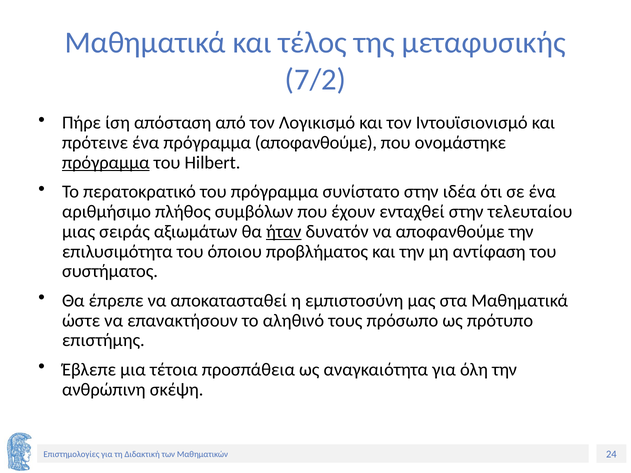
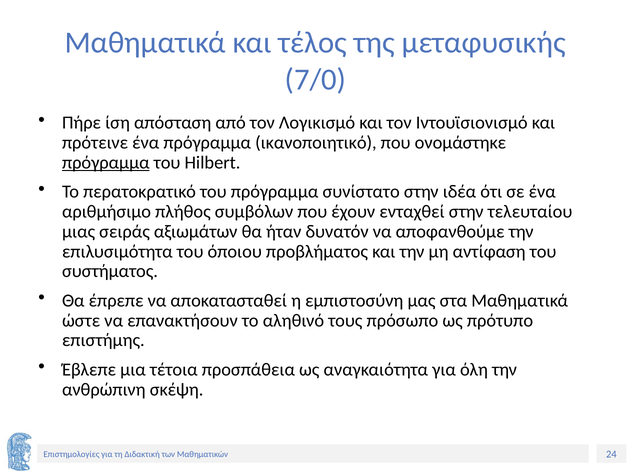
7/2: 7/2 -> 7/0
πρόγραμμα αποφανθούμε: αποφανθούμε -> ικανοποιητικό
ήταν underline: present -> none
